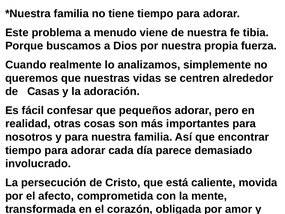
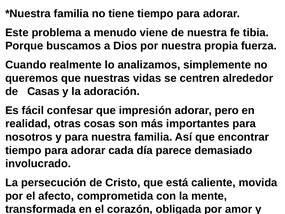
pequeños: pequeños -> impresión
